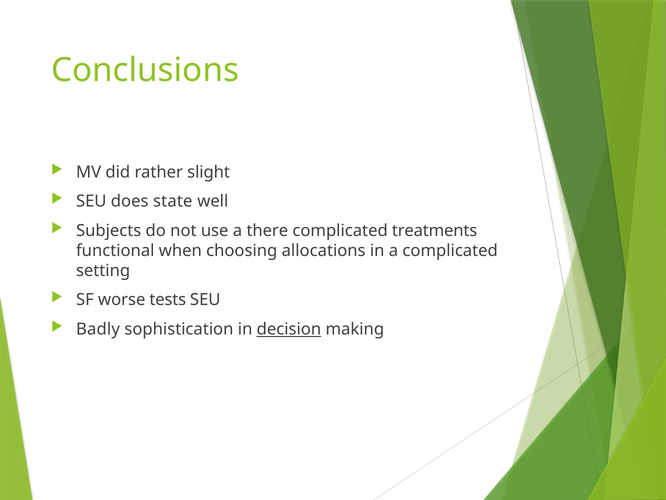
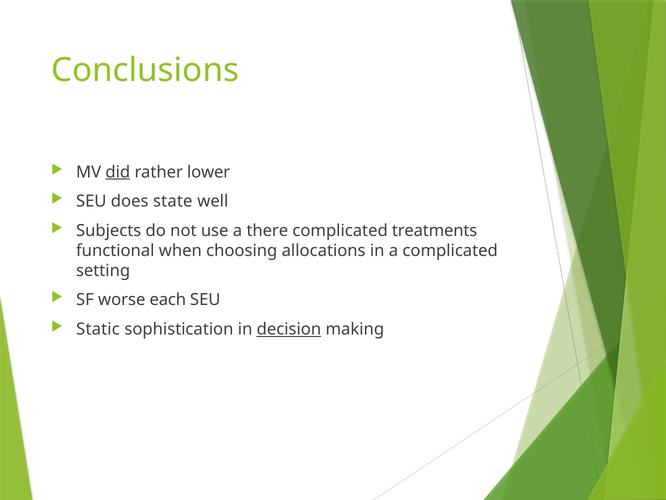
did underline: none -> present
slight: slight -> lower
tests: tests -> each
Badly: Badly -> Static
